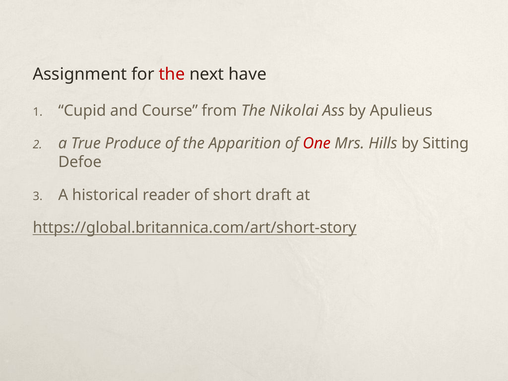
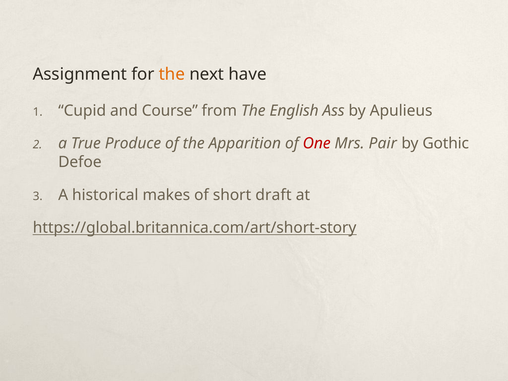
the at (172, 74) colour: red -> orange
Nikolai: Nikolai -> English
Hills: Hills -> Pair
Sitting: Sitting -> Gothic
reader: reader -> makes
